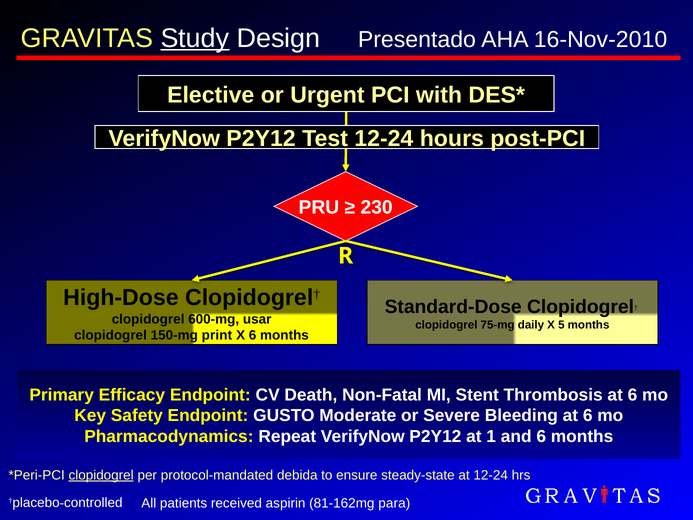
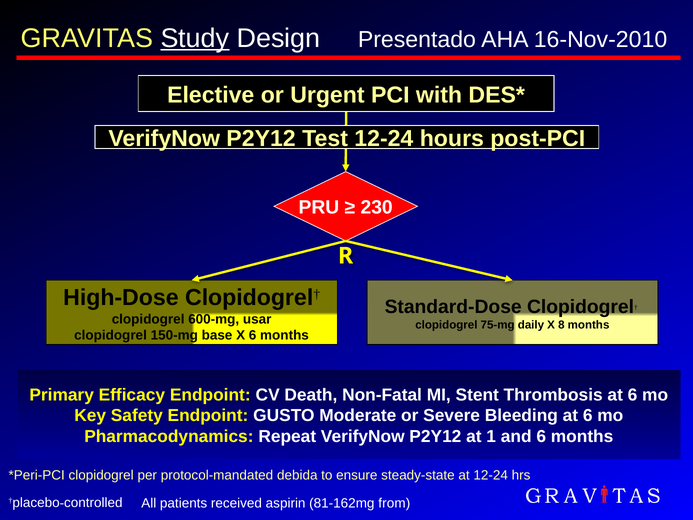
5: 5 -> 8
print: print -> base
clopidogrel at (101, 475) underline: present -> none
para: para -> from
